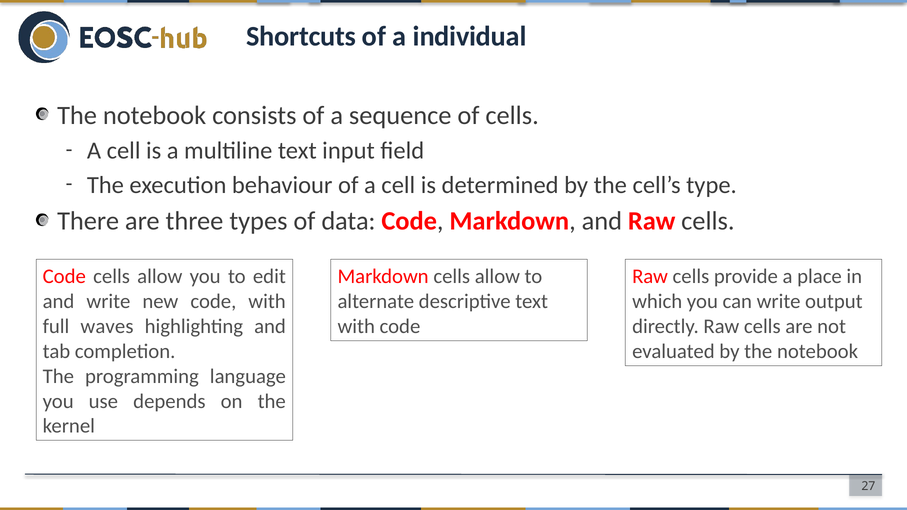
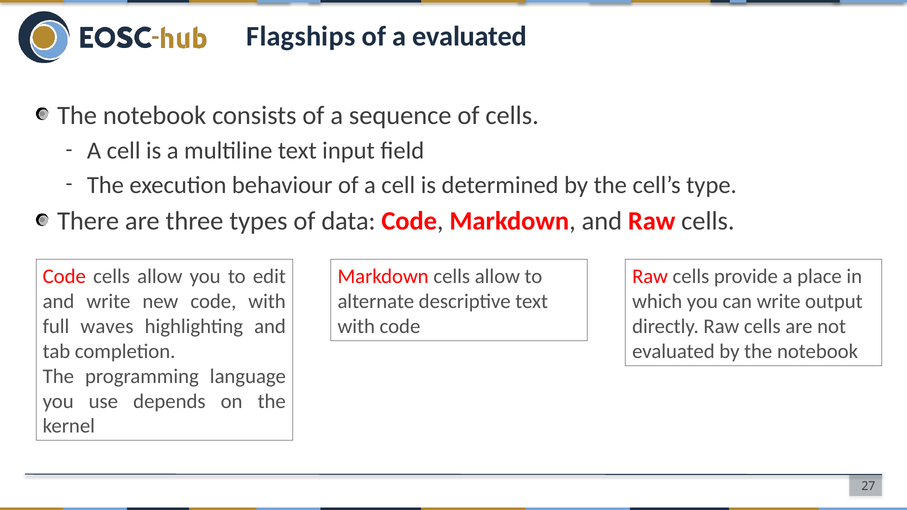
Shortcuts: Shortcuts -> Flagships
a individual: individual -> evaluated
